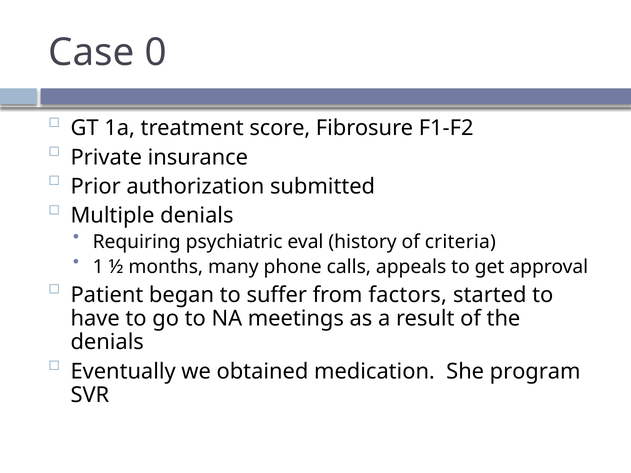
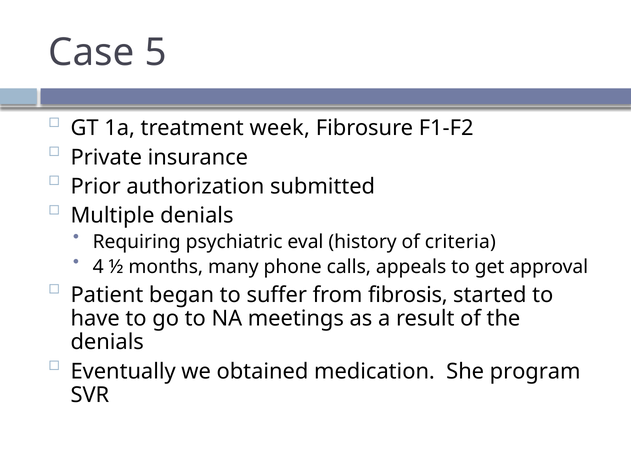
0: 0 -> 5
score: score -> week
1: 1 -> 4
factors: factors -> fibrosis
